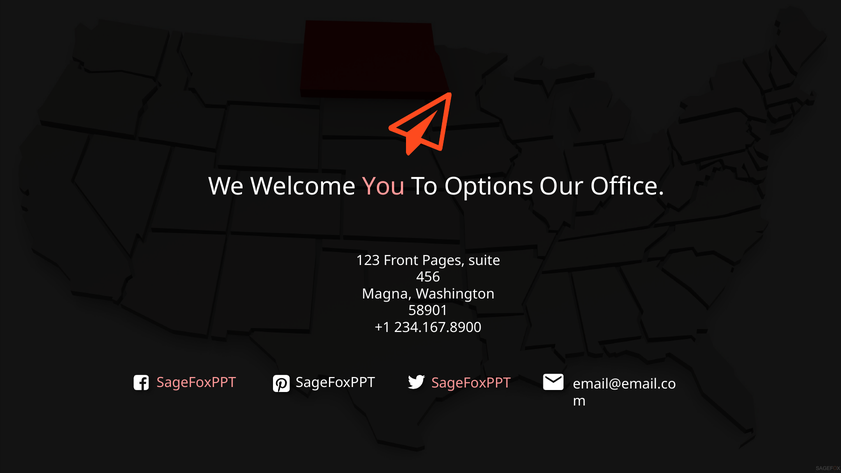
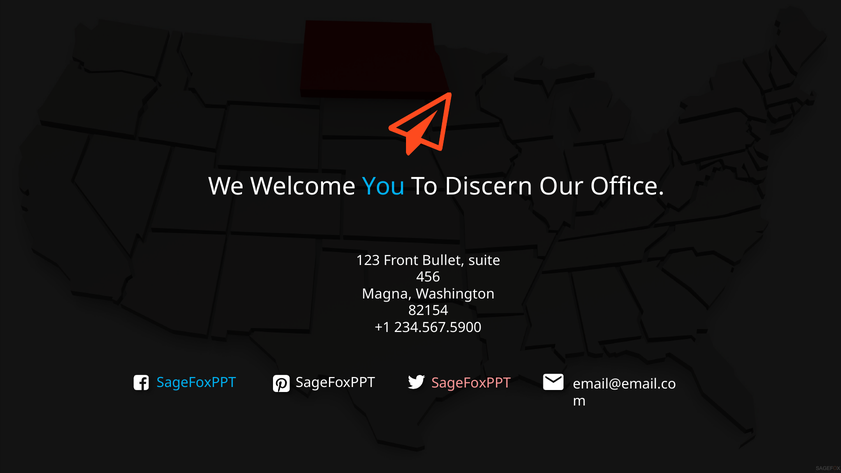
You colour: pink -> light blue
Options: Options -> Discern
Pages: Pages -> Bullet
58901: 58901 -> 82154
234.167.8900: 234.167.8900 -> 234.567.5900
SageFoxPPT at (196, 383) colour: pink -> light blue
